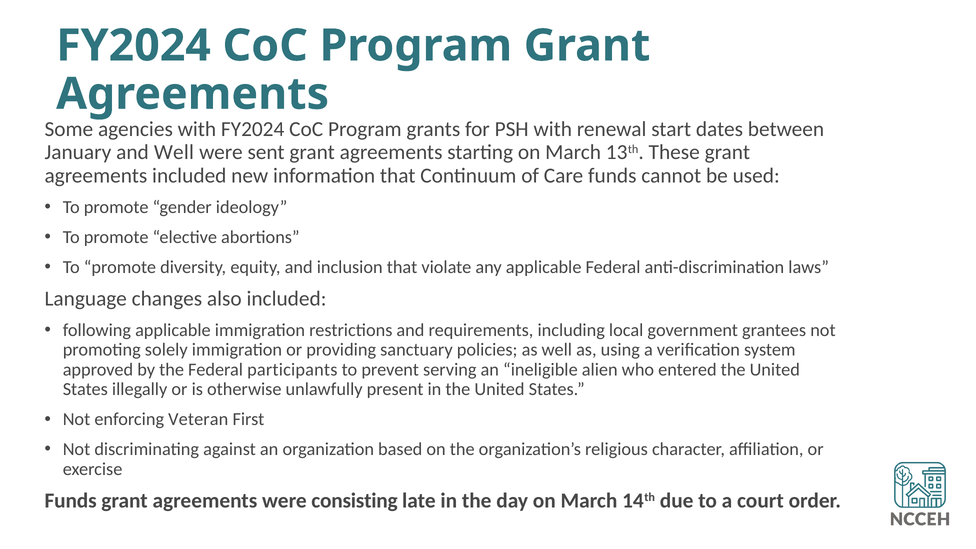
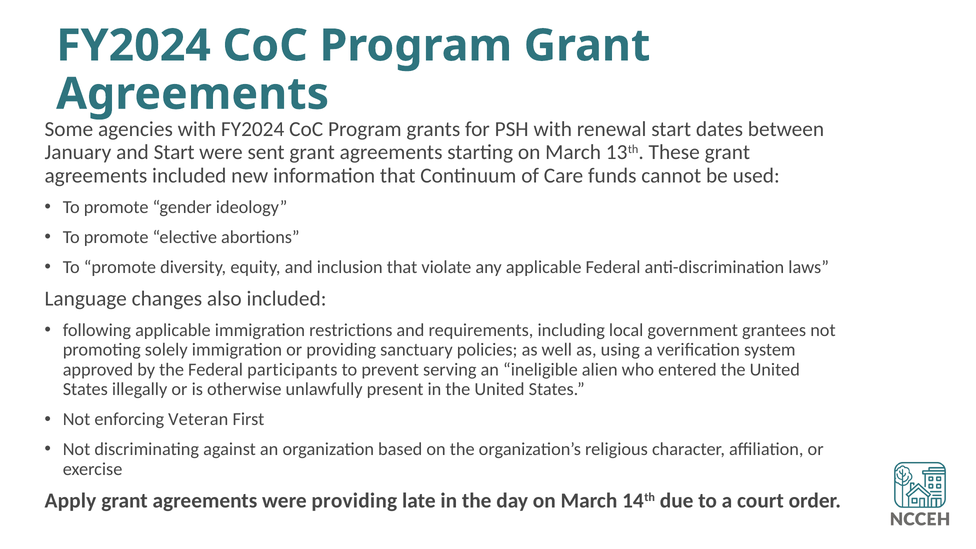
and Well: Well -> Start
Funds at (71, 501): Funds -> Apply
were consisting: consisting -> providing
